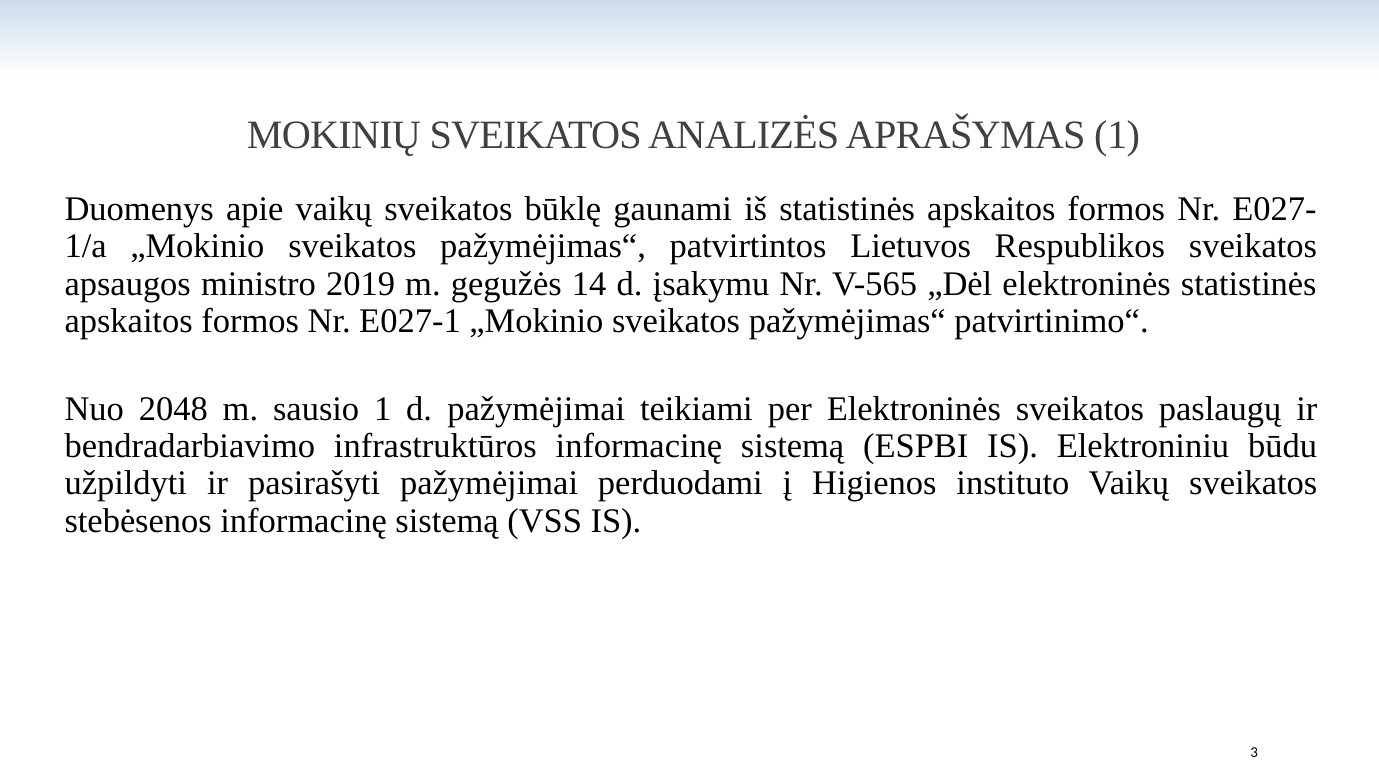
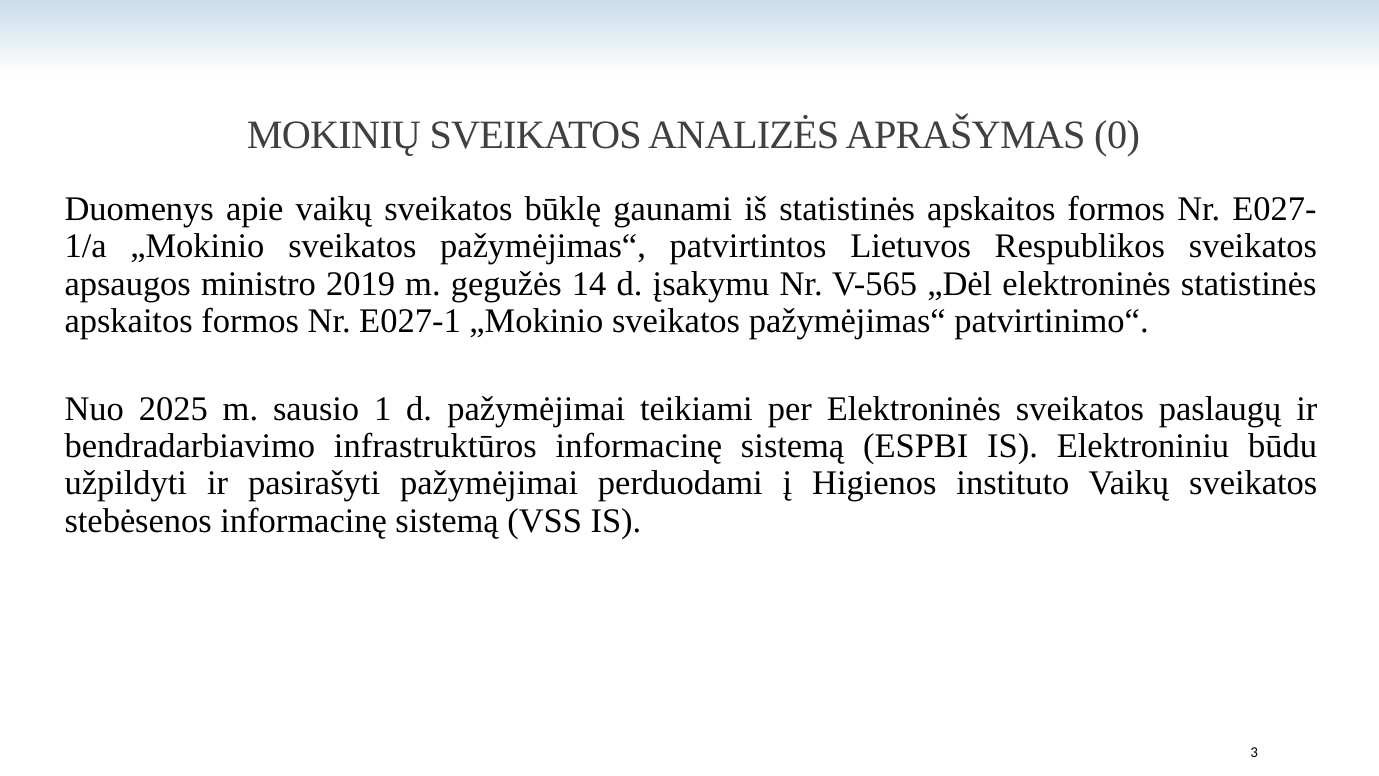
APRAŠYMAS 1: 1 -> 0
2048: 2048 -> 2025
